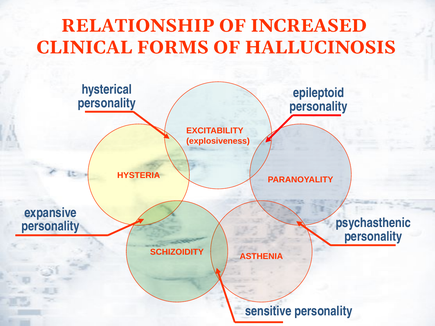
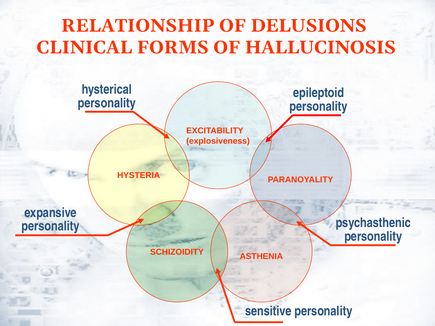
INCREASED: INCREASED -> DELUSIONS
